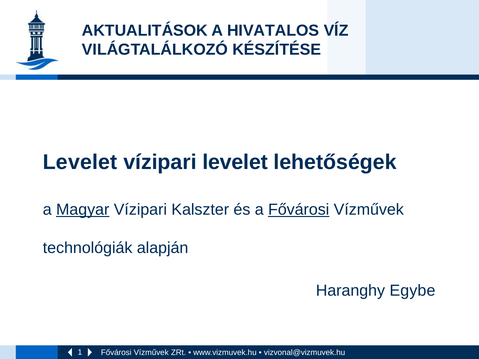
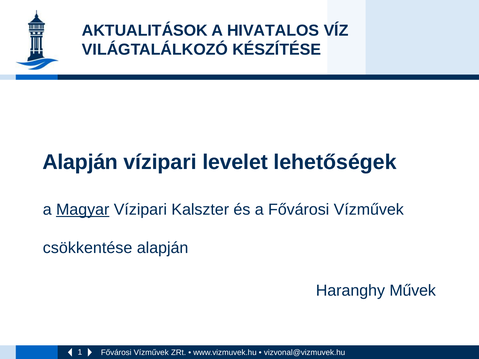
Levelet at (80, 162): Levelet -> Alapján
Fővárosi at (299, 210) underline: present -> none
technológiák: technológiák -> csökkentése
Egybe: Egybe -> Művek
